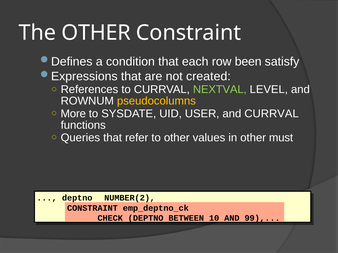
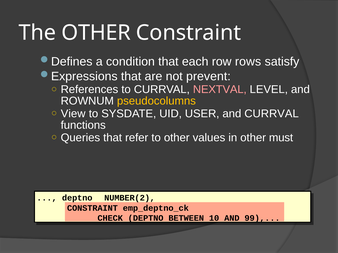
been: been -> rows
created: created -> prevent
NEXTVAL colour: light green -> pink
More: More -> View
